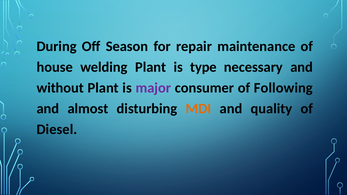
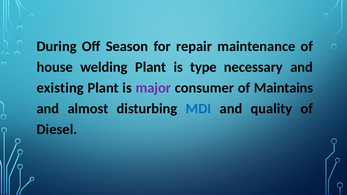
without: without -> existing
Following: Following -> Maintains
MDI colour: orange -> blue
